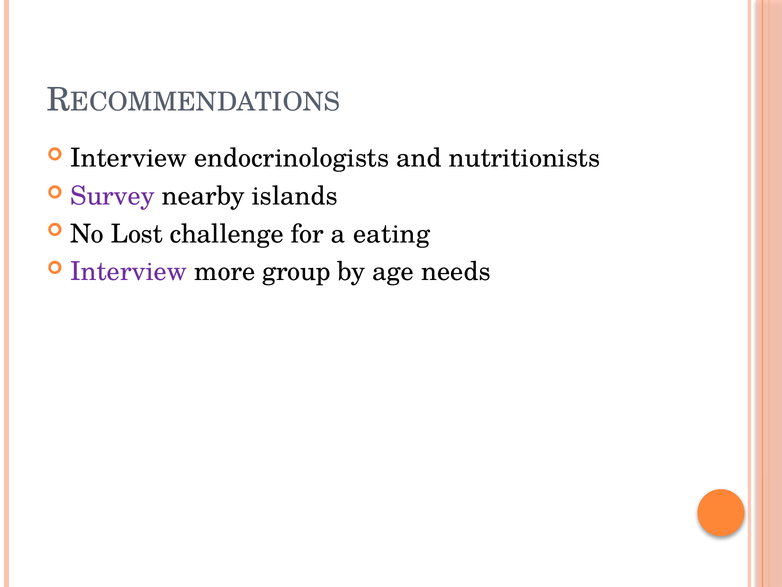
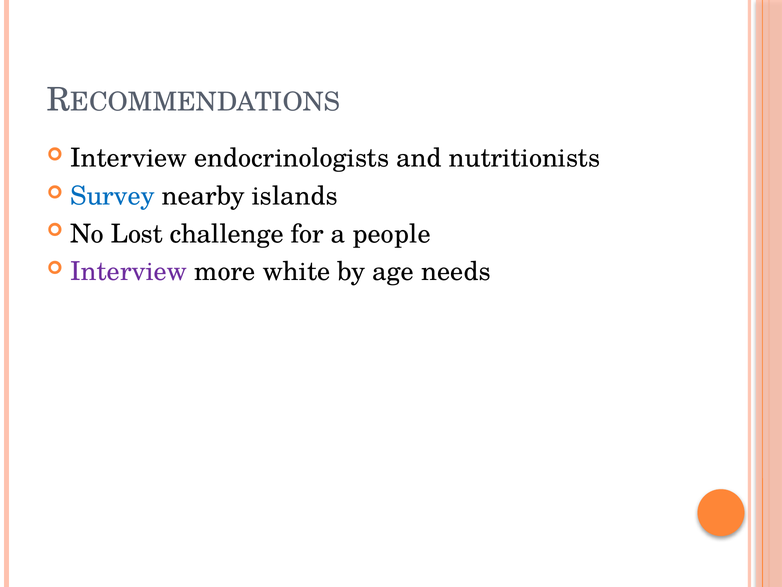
Survey colour: purple -> blue
eating: eating -> people
group: group -> white
